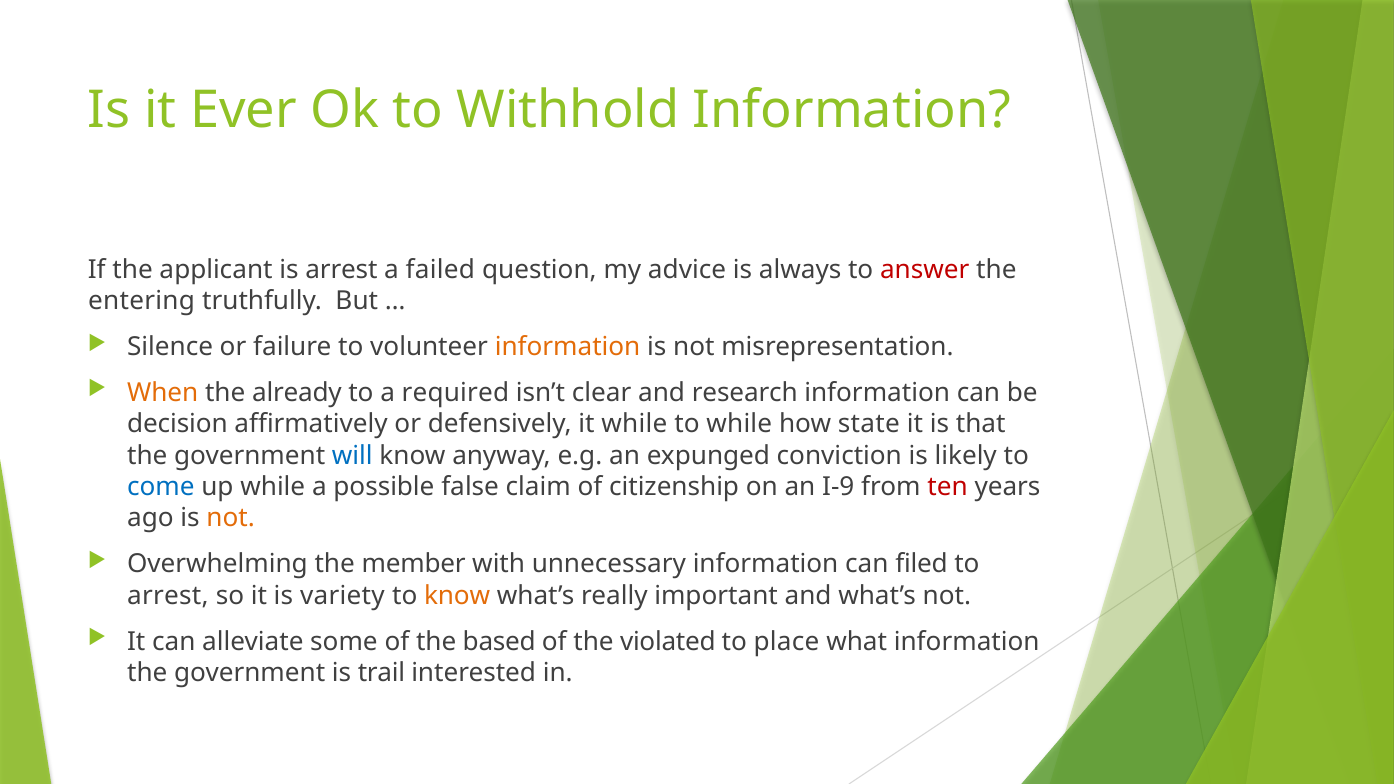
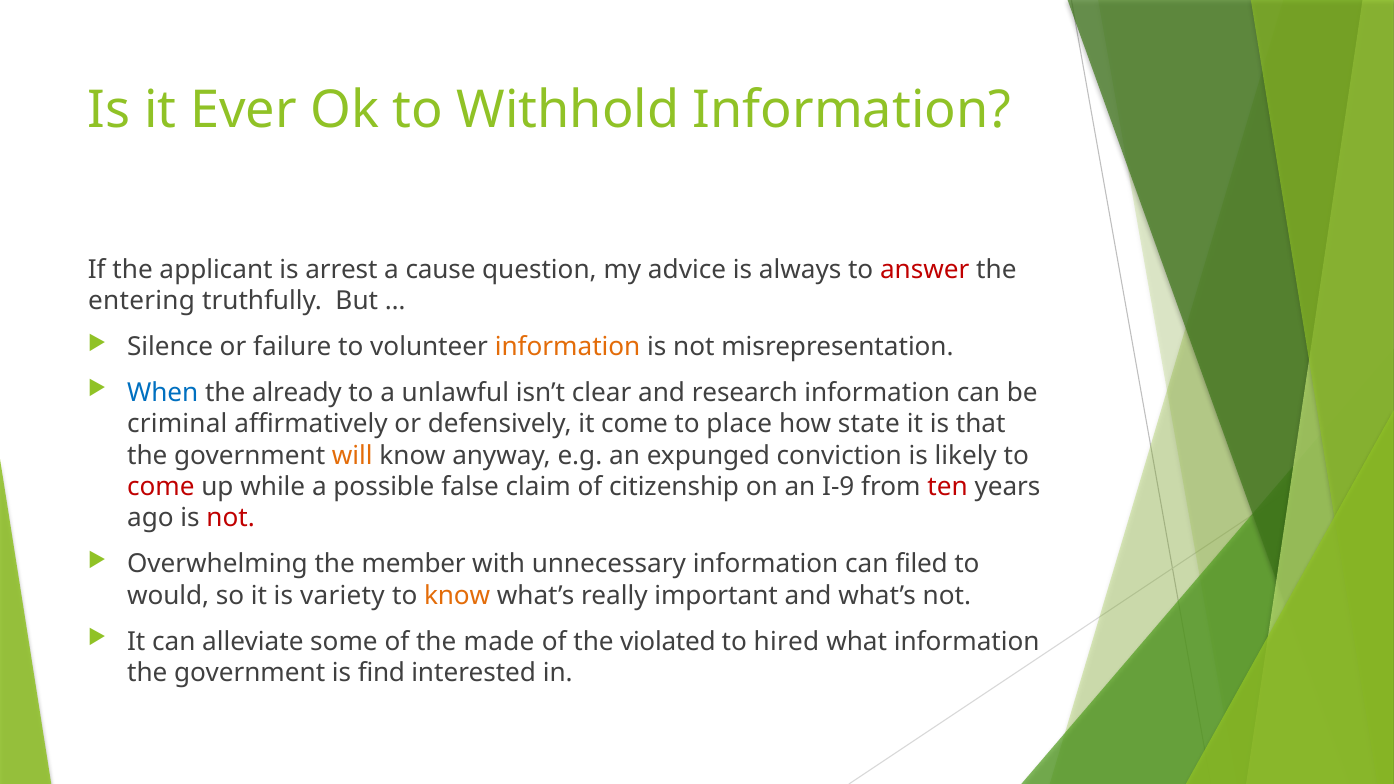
failed: failed -> cause
When colour: orange -> blue
required: required -> unlawful
decision: decision -> criminal
it while: while -> come
to while: while -> place
will colour: blue -> orange
come at (161, 487) colour: blue -> red
not at (231, 518) colour: orange -> red
arrest at (168, 596): arrest -> would
based: based -> made
place: place -> hired
trail: trail -> find
